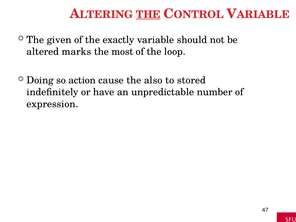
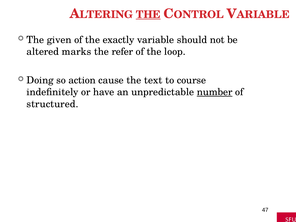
most: most -> refer
also: also -> text
stored: stored -> course
number underline: none -> present
expression: expression -> structured
